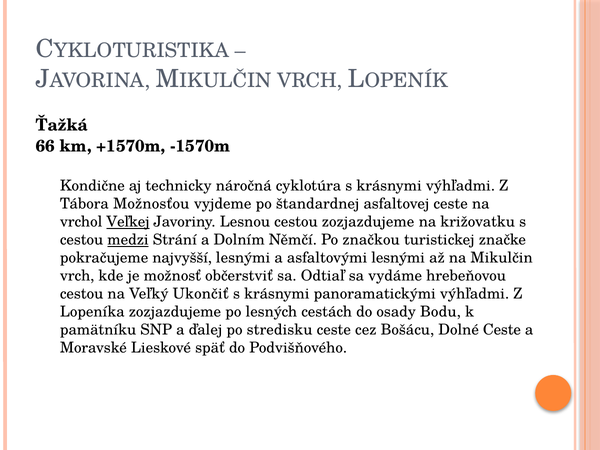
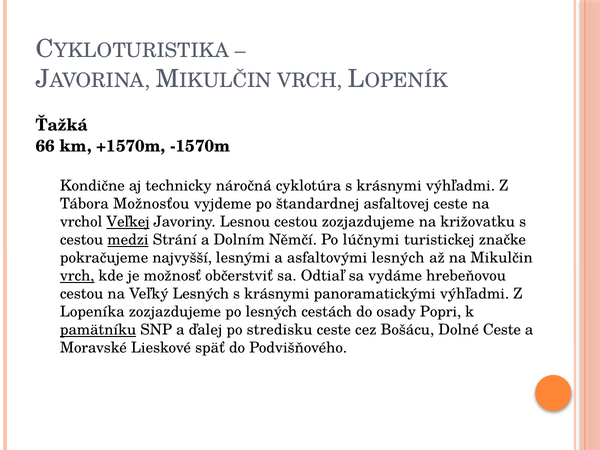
značkou: značkou -> lúčnymi
asfaltovými lesnými: lesnými -> lesných
vrch at (77, 276) underline: none -> present
Veľký Ukončiť: Ukončiť -> Lesných
Bodu: Bodu -> Popri
pamätníku underline: none -> present
